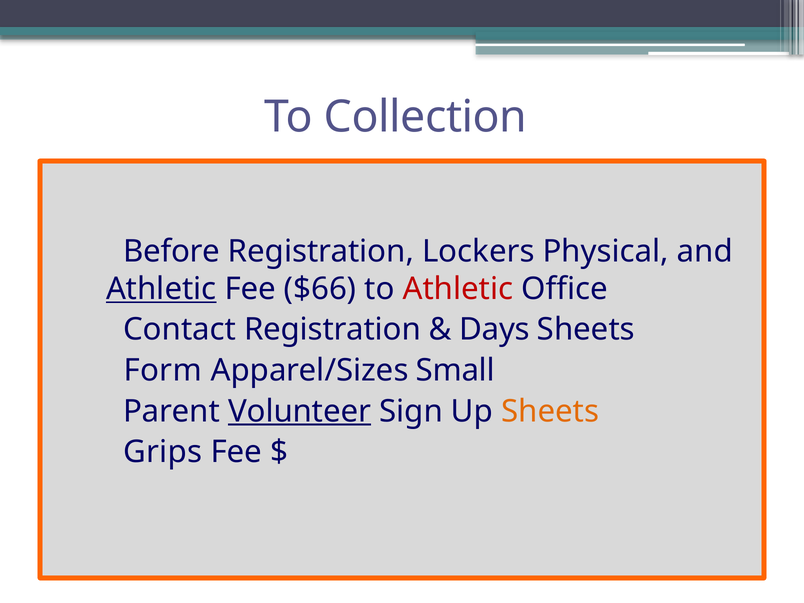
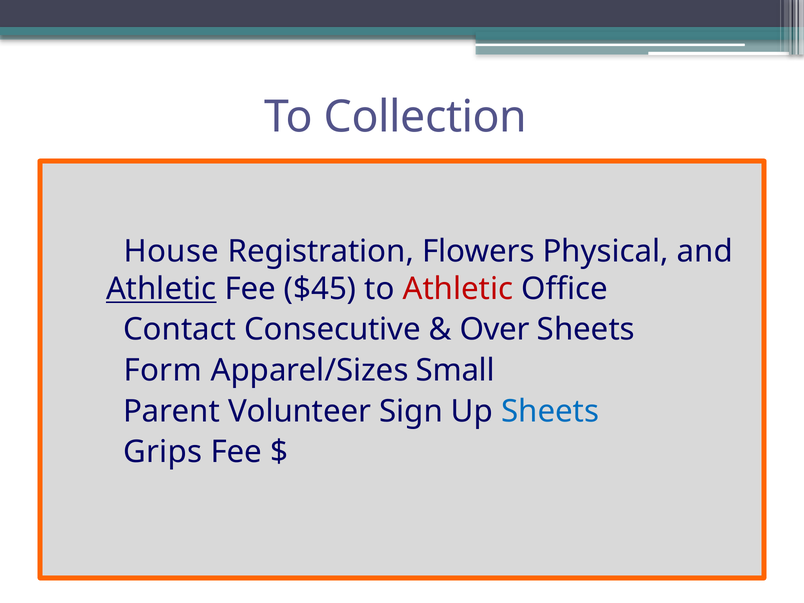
Before: Before -> House
Lockers: Lockers -> Flowers
$66: $66 -> $45
Contact Registration: Registration -> Consecutive
Days: Days -> Over
Volunteer underline: present -> none
Sheets at (550, 411) colour: orange -> blue
